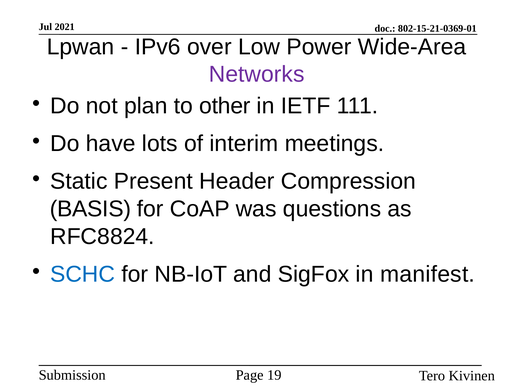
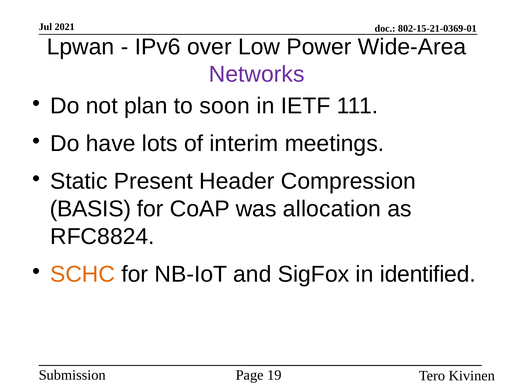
other: other -> soon
questions: questions -> allocation
SCHC colour: blue -> orange
manifest: manifest -> identified
